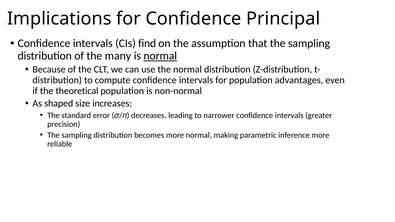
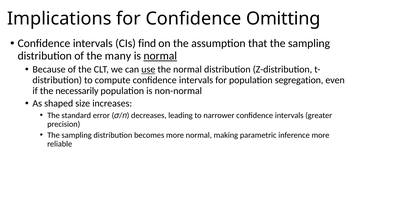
Principal: Principal -> Omitting
use underline: none -> present
advantages: advantages -> segregation
theoretical: theoretical -> necessarily
